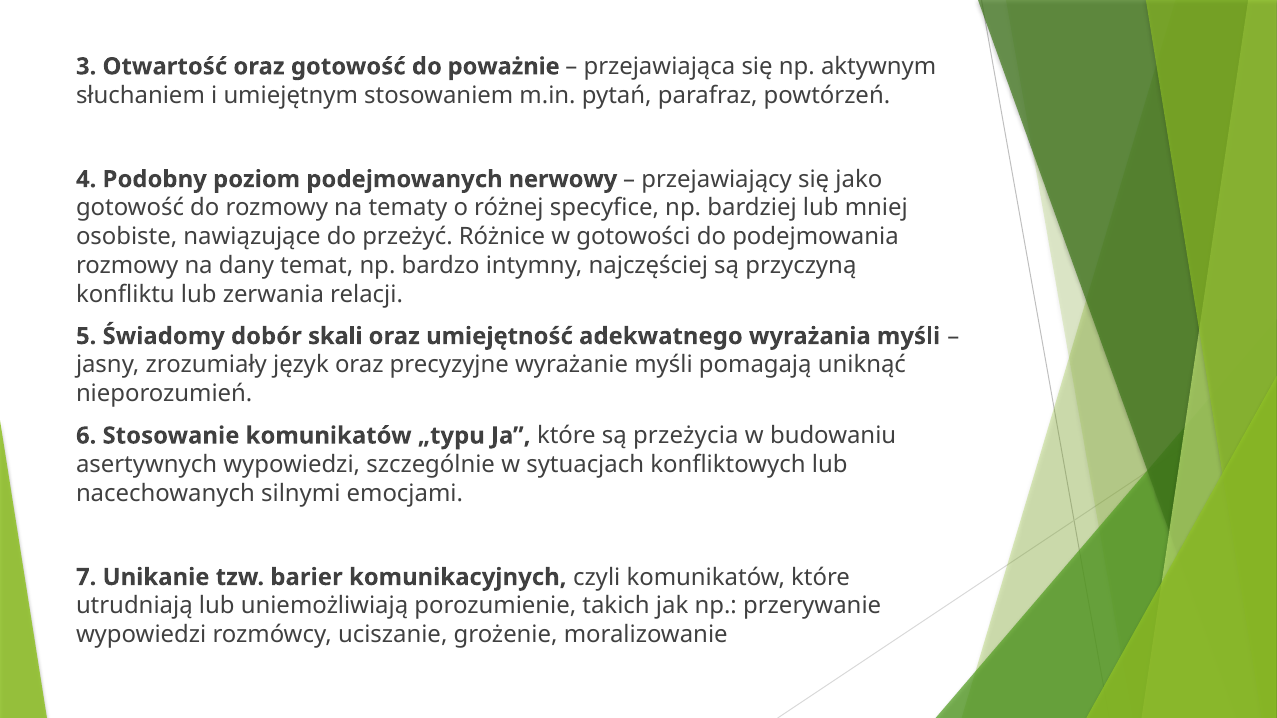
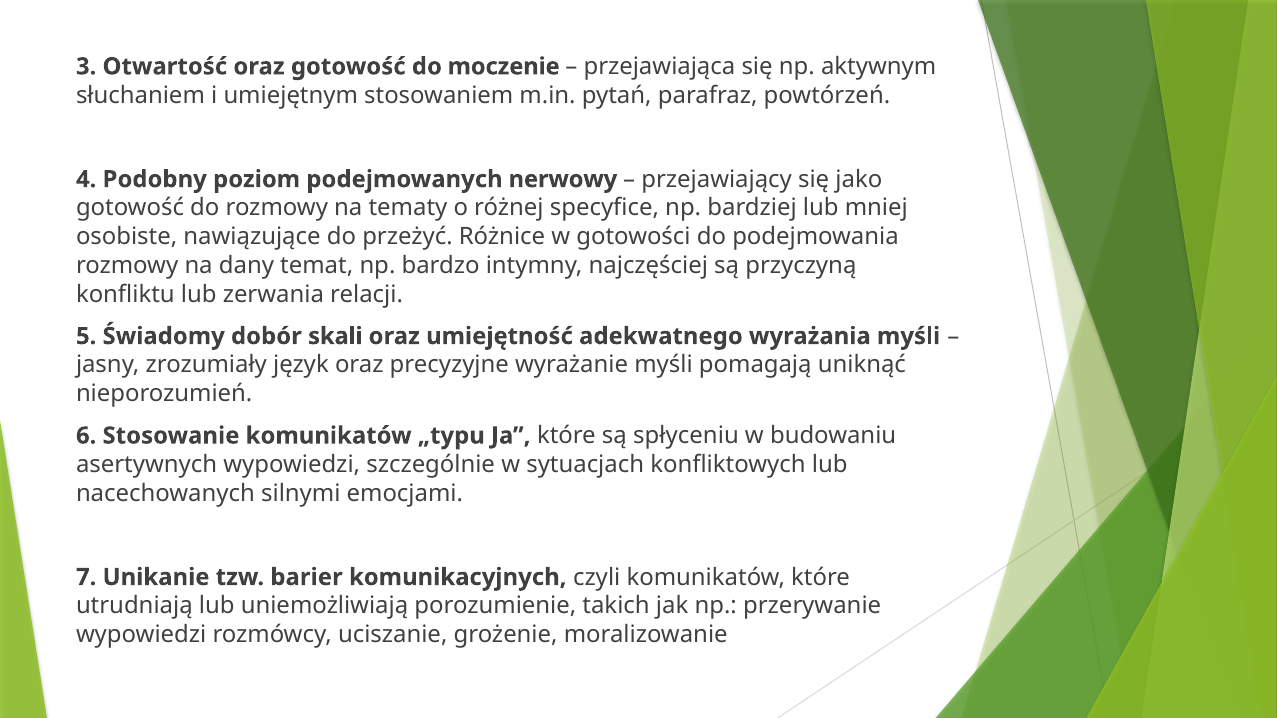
poważnie: poważnie -> moczenie
przeżycia: przeżycia -> spłyceniu
